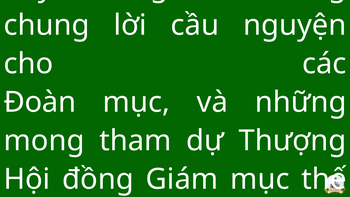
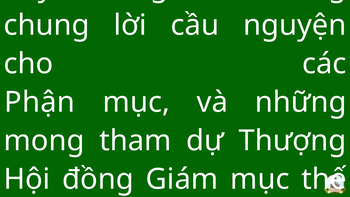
Đoàn: Đoàn -> Phận
